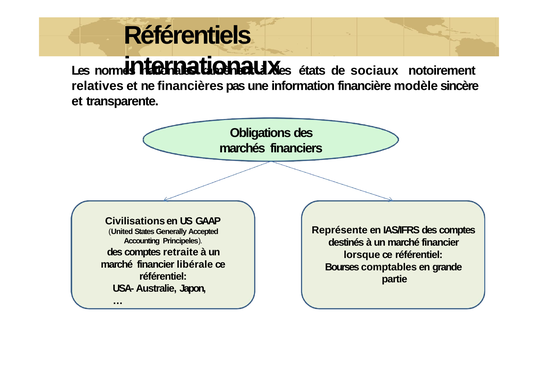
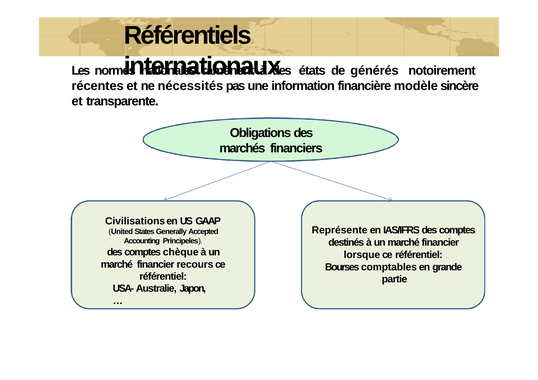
sociaux: sociaux -> générés
relatives: relatives -> récentes
financières: financières -> nécessités
retraite: retraite -> chèque
libérale: libérale -> recours
